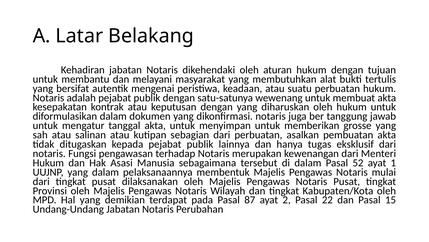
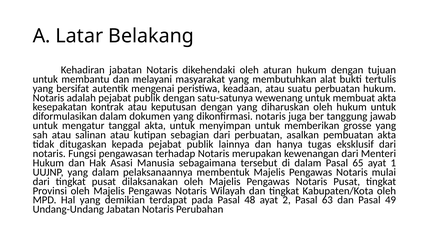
52: 52 -> 65
87: 87 -> 48
22: 22 -> 63
15: 15 -> 49
